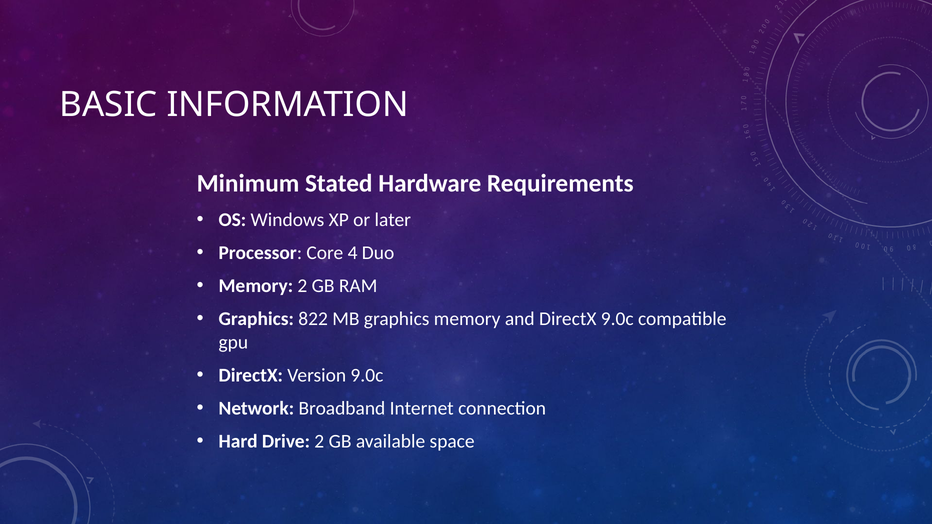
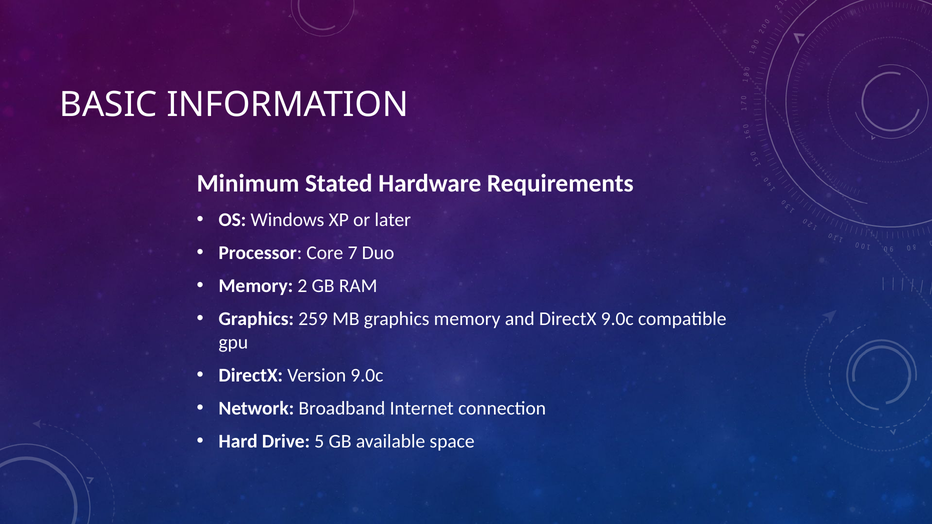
4: 4 -> 7
822: 822 -> 259
Drive 2: 2 -> 5
